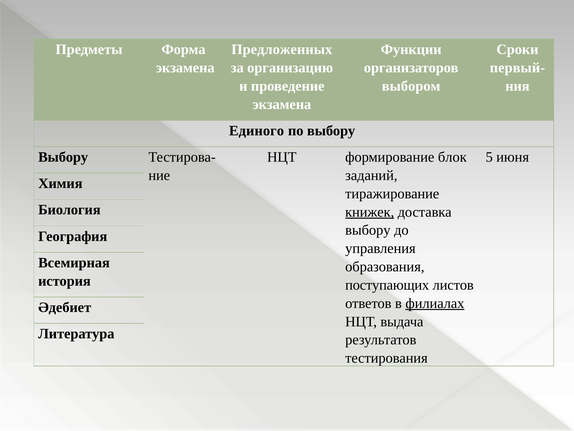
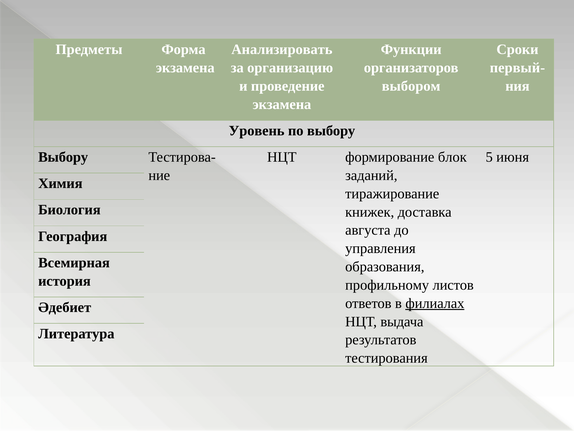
Предложенных: Предложенных -> Анализировать
Единого: Единого -> Уровень
книжек underline: present -> none
выбору at (368, 230): выбору -> августа
поступающих: поступающих -> профильному
